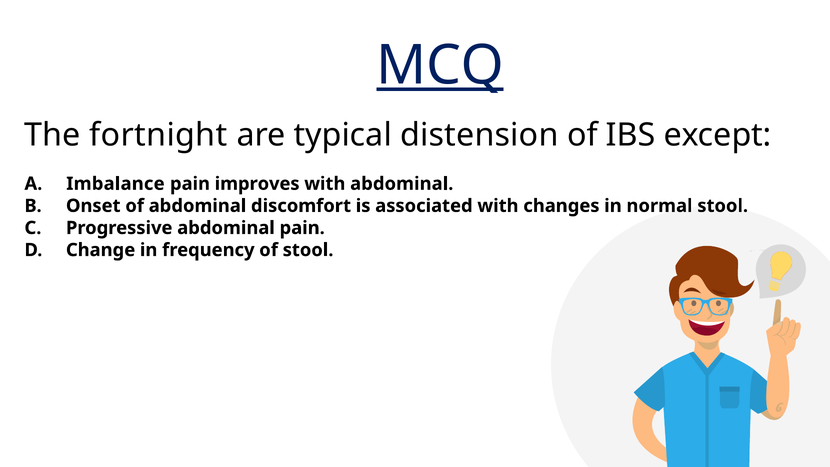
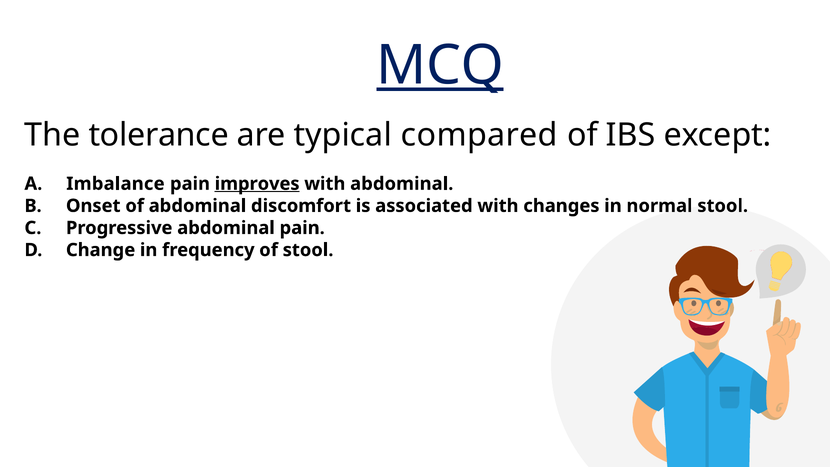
fortnight: fortnight -> tolerance
distension: distension -> compared
improves underline: none -> present
